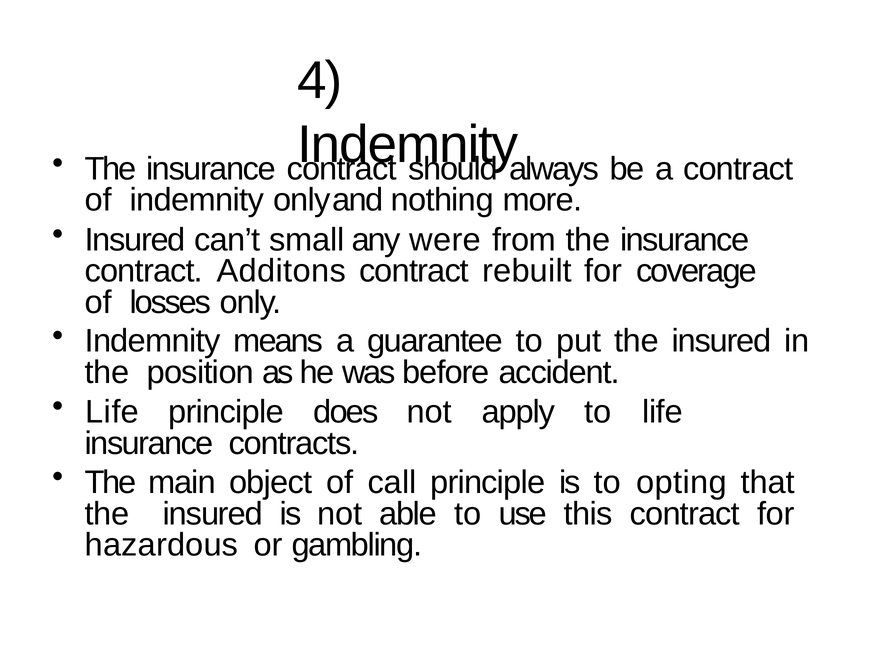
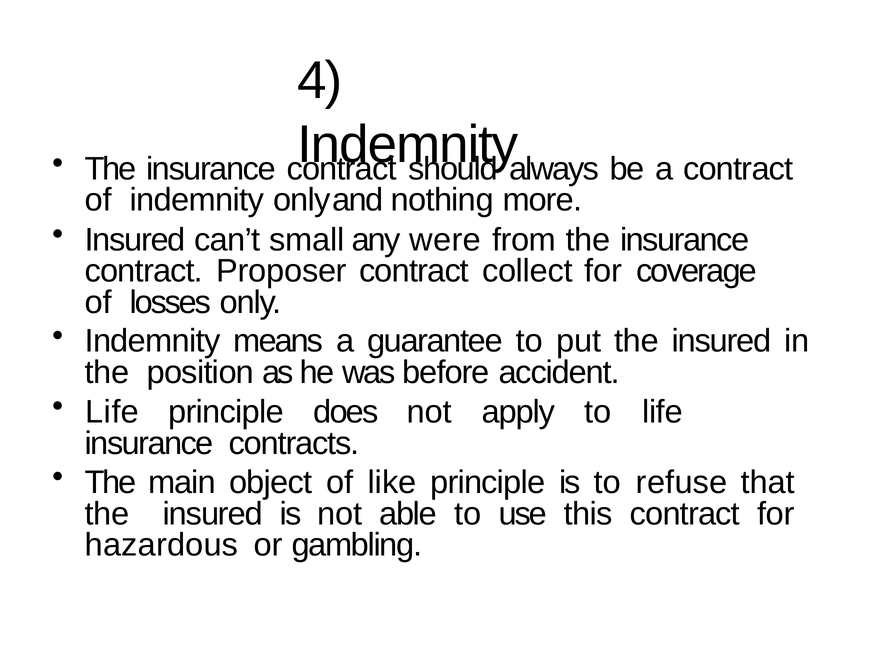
Additons: Additons -> Proposer
rebuilt: rebuilt -> collect
call: call -> like
opting: opting -> refuse
